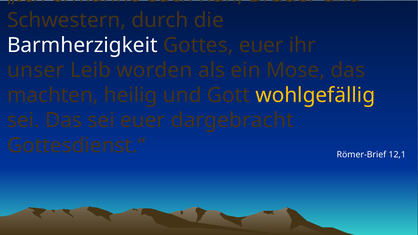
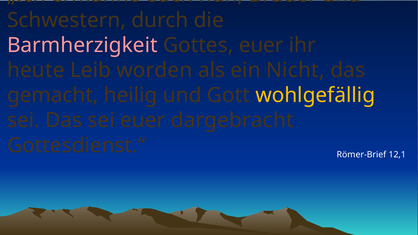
Barmherzigkeit colour: white -> pink
unser: unser -> heute
Mose: Mose -> Nicht
machten: machten -> gemacht
